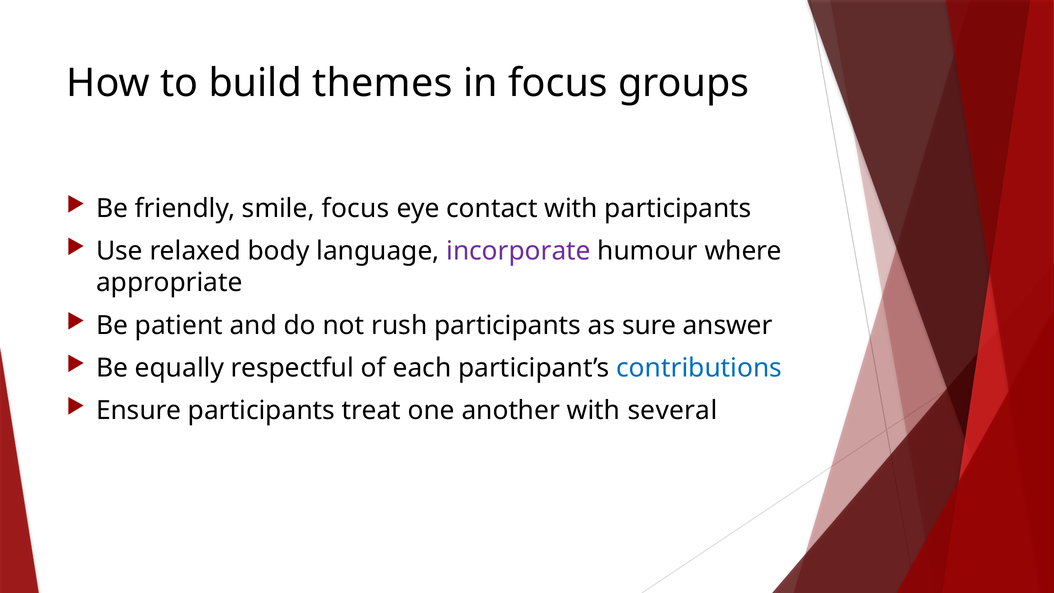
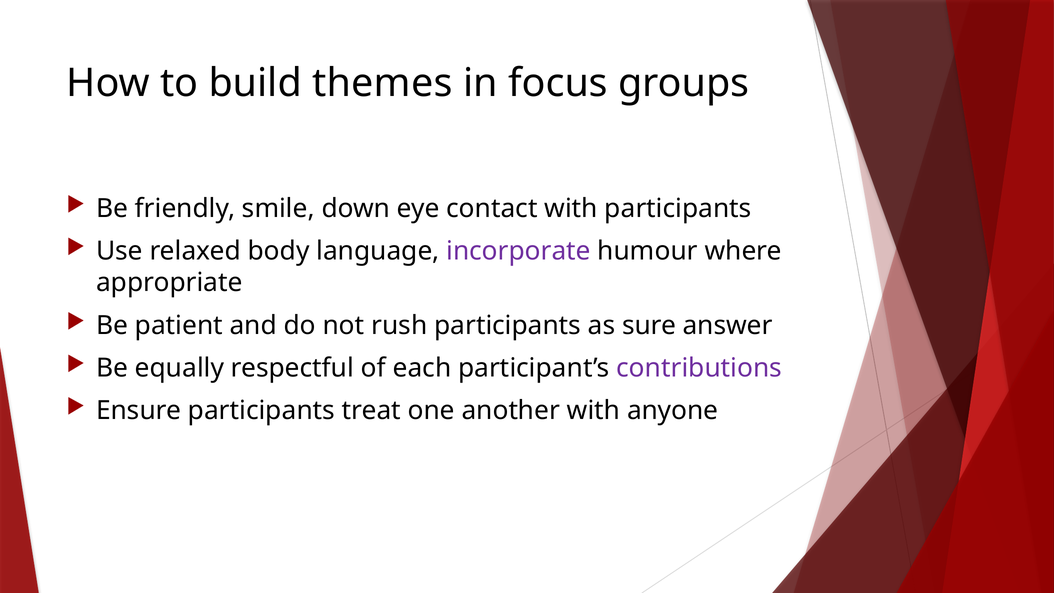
smile focus: focus -> down
contributions colour: blue -> purple
several: several -> anyone
